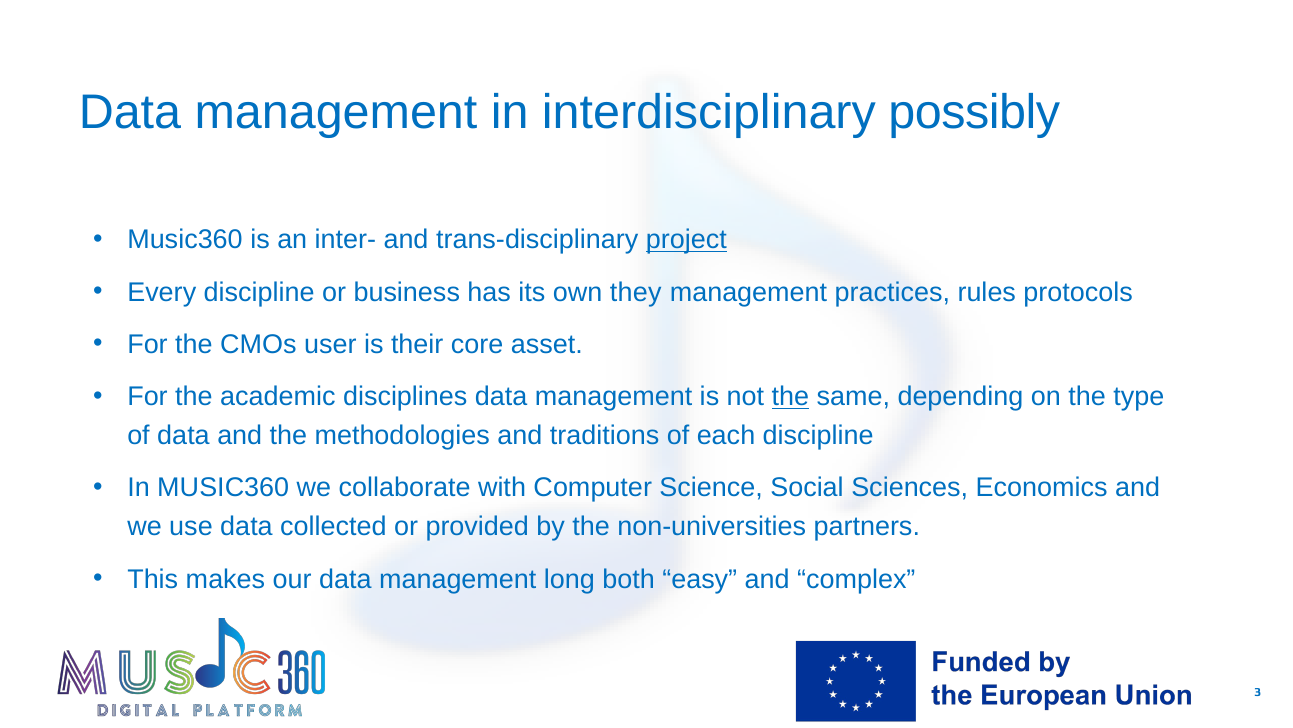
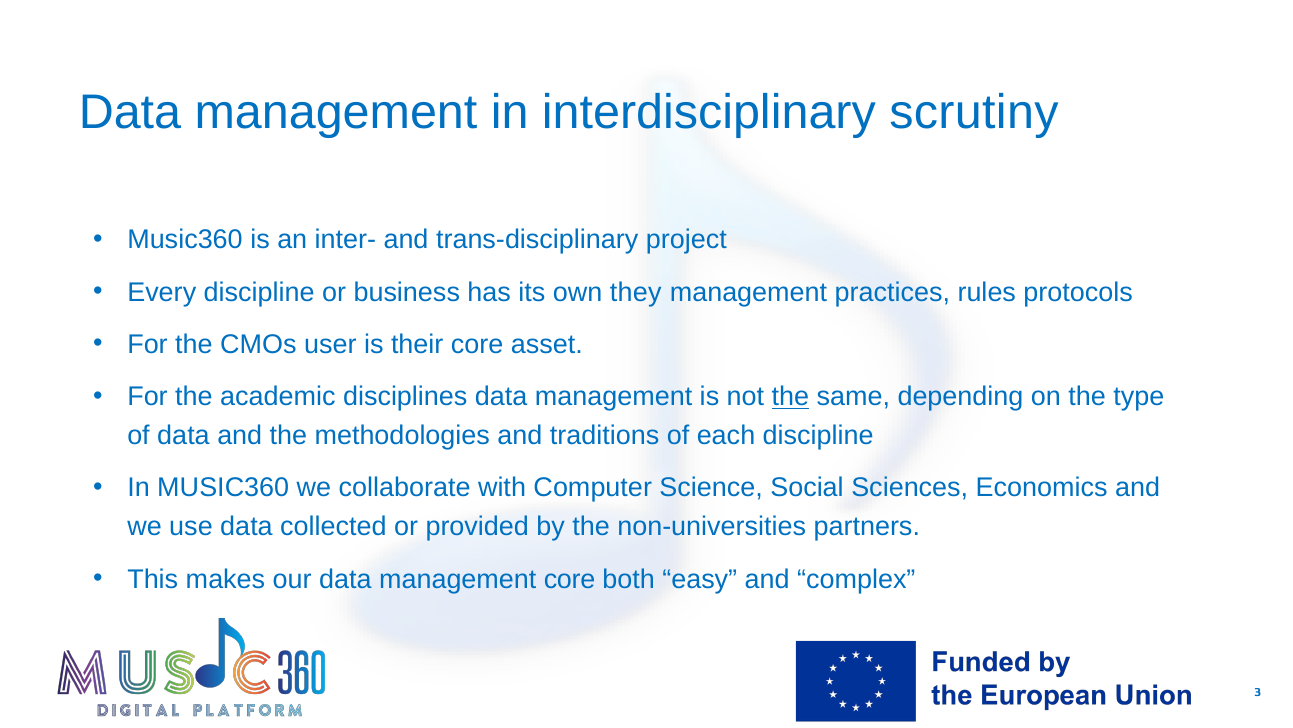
possibly: possibly -> scrutiny
project underline: present -> none
management long: long -> core
